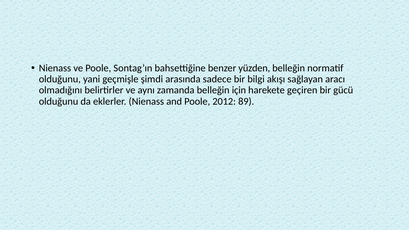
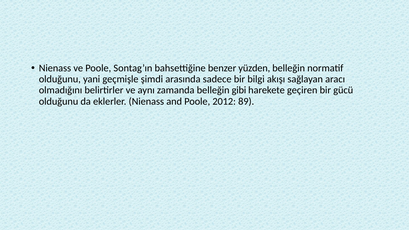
için: için -> gibi
